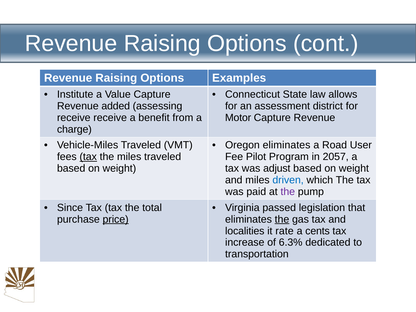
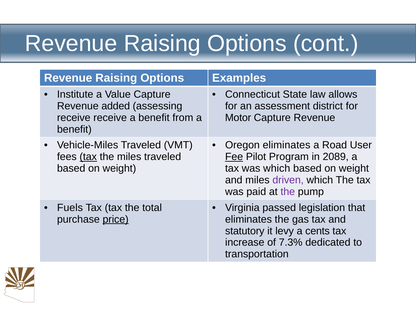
charge at (74, 129): charge -> benefit
Fee underline: none -> present
2057: 2057 -> 2089
was adjust: adjust -> which
driven colour: blue -> purple
Since: Since -> Fuels
the at (282, 219) underline: present -> none
localities: localities -> statutory
rate: rate -> levy
6.3%: 6.3% -> 7.3%
